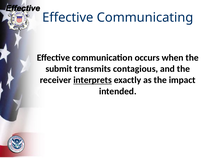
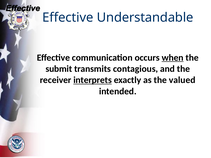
Communicating: Communicating -> Understandable
when underline: none -> present
impact: impact -> valued
